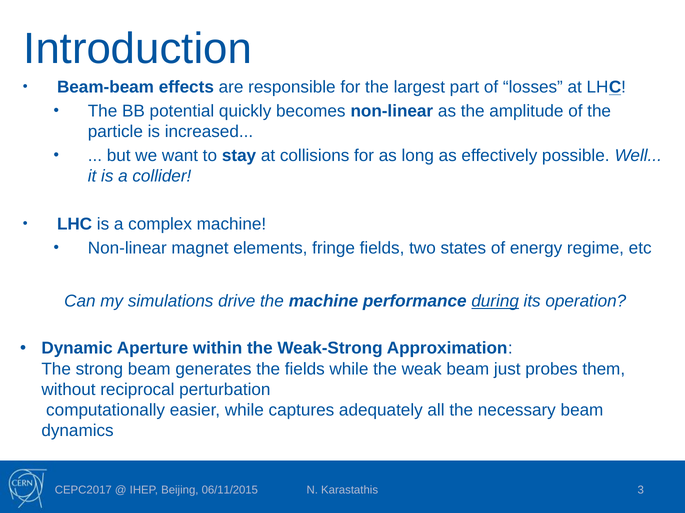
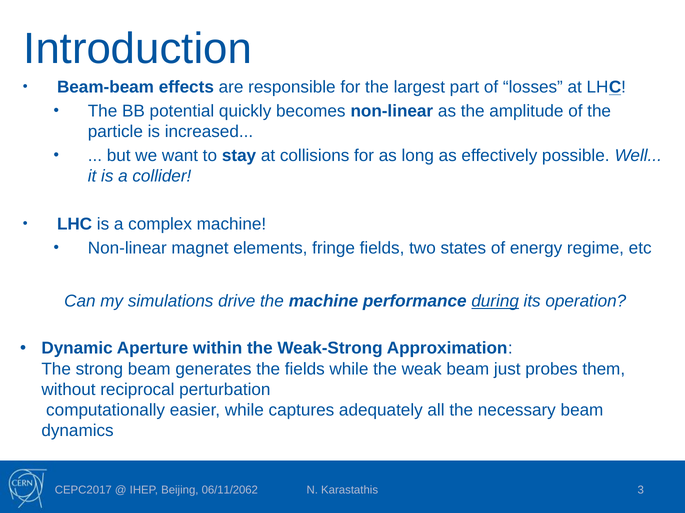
06/11/2015: 06/11/2015 -> 06/11/2062
